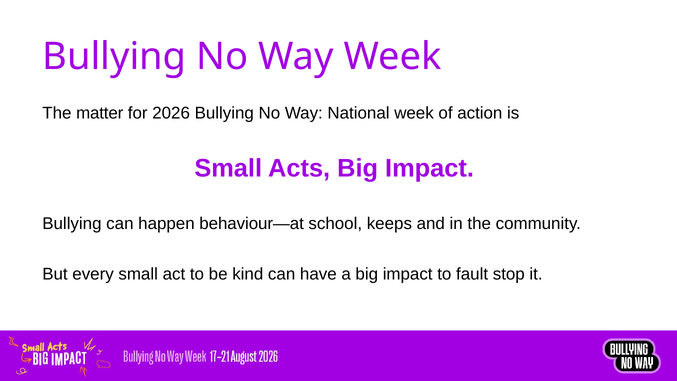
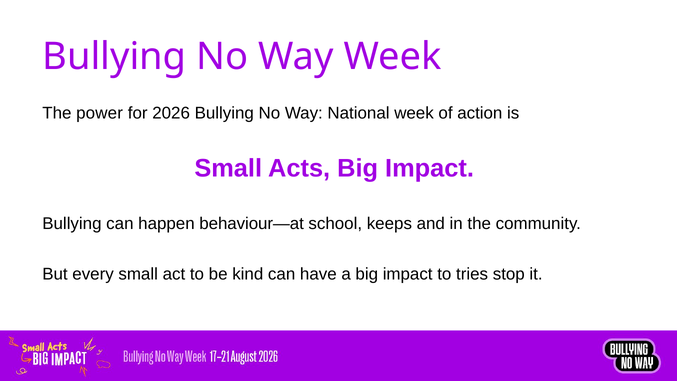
matter: matter -> power
fault: fault -> tries
